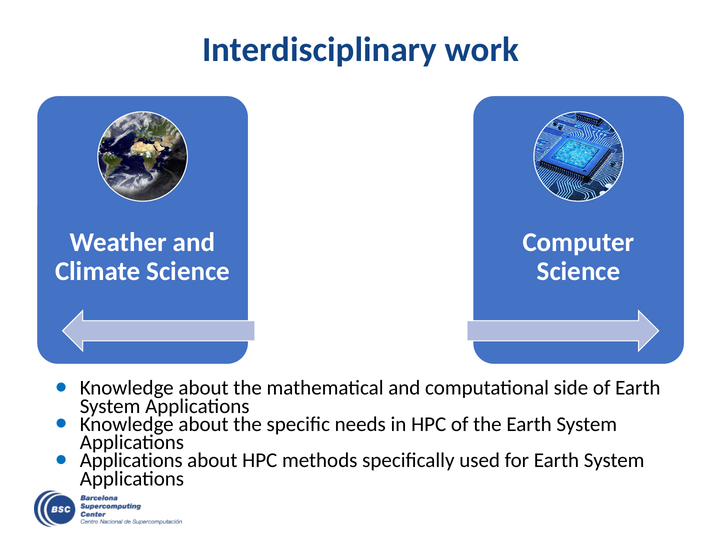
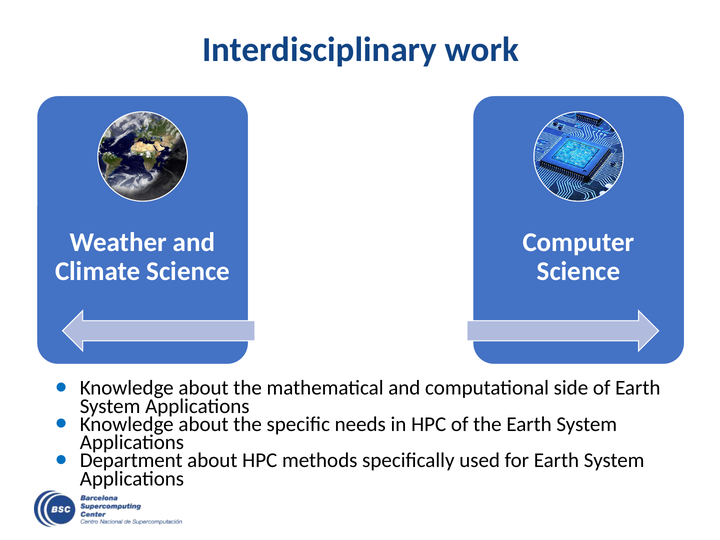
Applications at (131, 461): Applications -> Department
